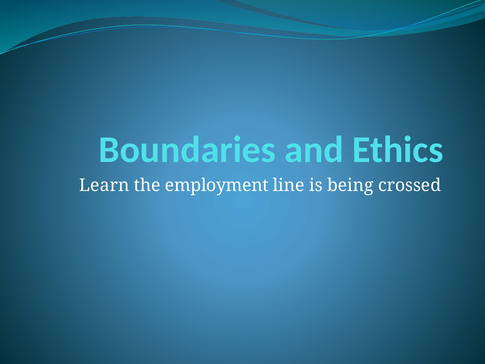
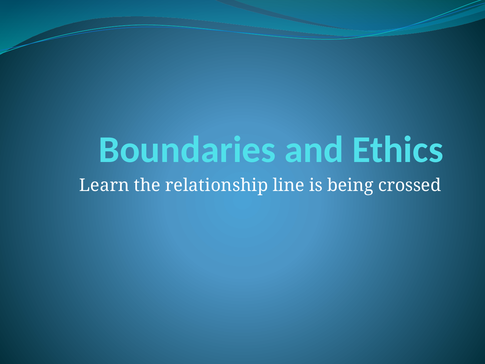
employment: employment -> relationship
